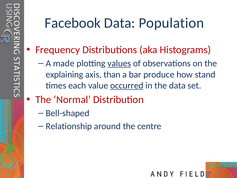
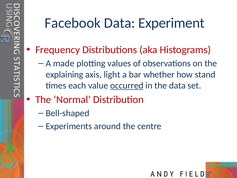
Population: Population -> Experiment
values underline: present -> none
than: than -> light
produce: produce -> whether
Relationship: Relationship -> Experiments
